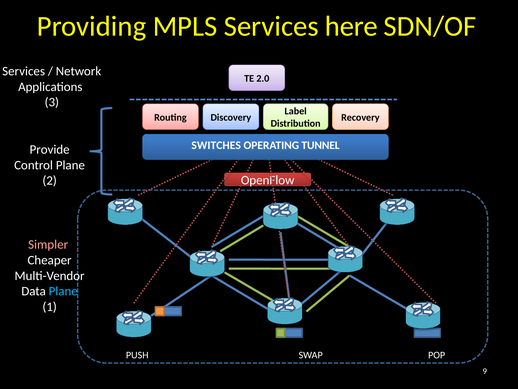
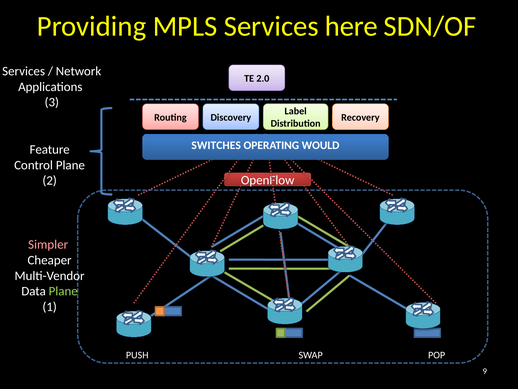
TUNNEL: TUNNEL -> WOULD
Provide: Provide -> Feature
Plane at (63, 291) colour: light blue -> light green
